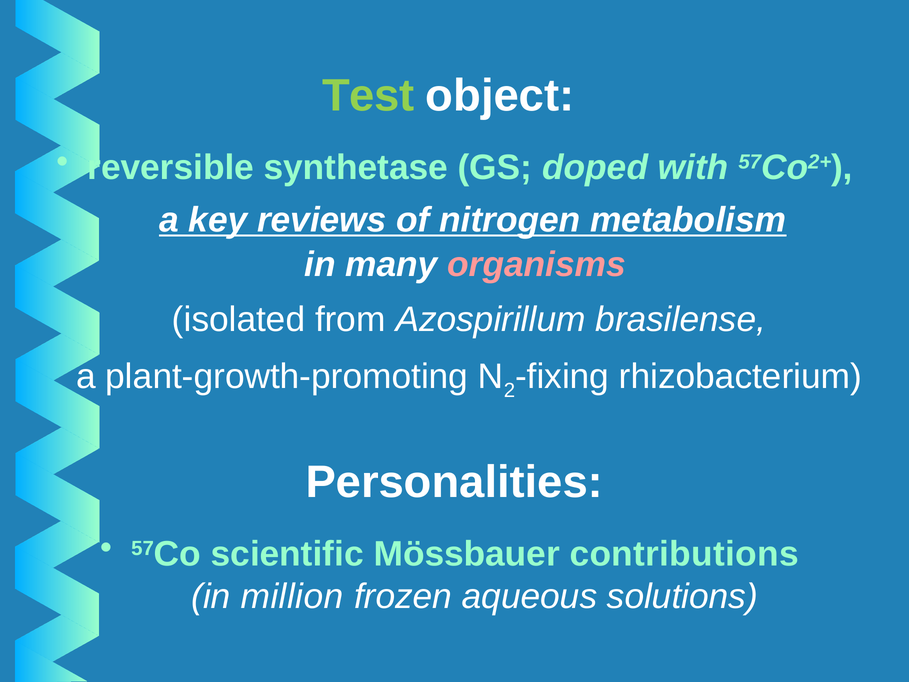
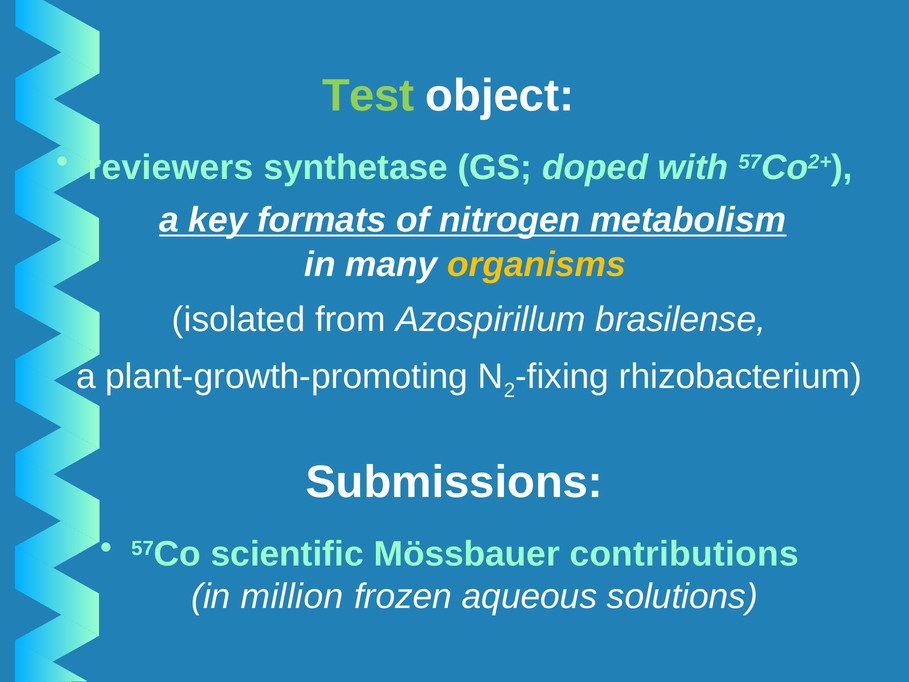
reversible: reversible -> reviewers
reviews: reviews -> formats
organisms colour: pink -> yellow
Personalities: Personalities -> Submissions
